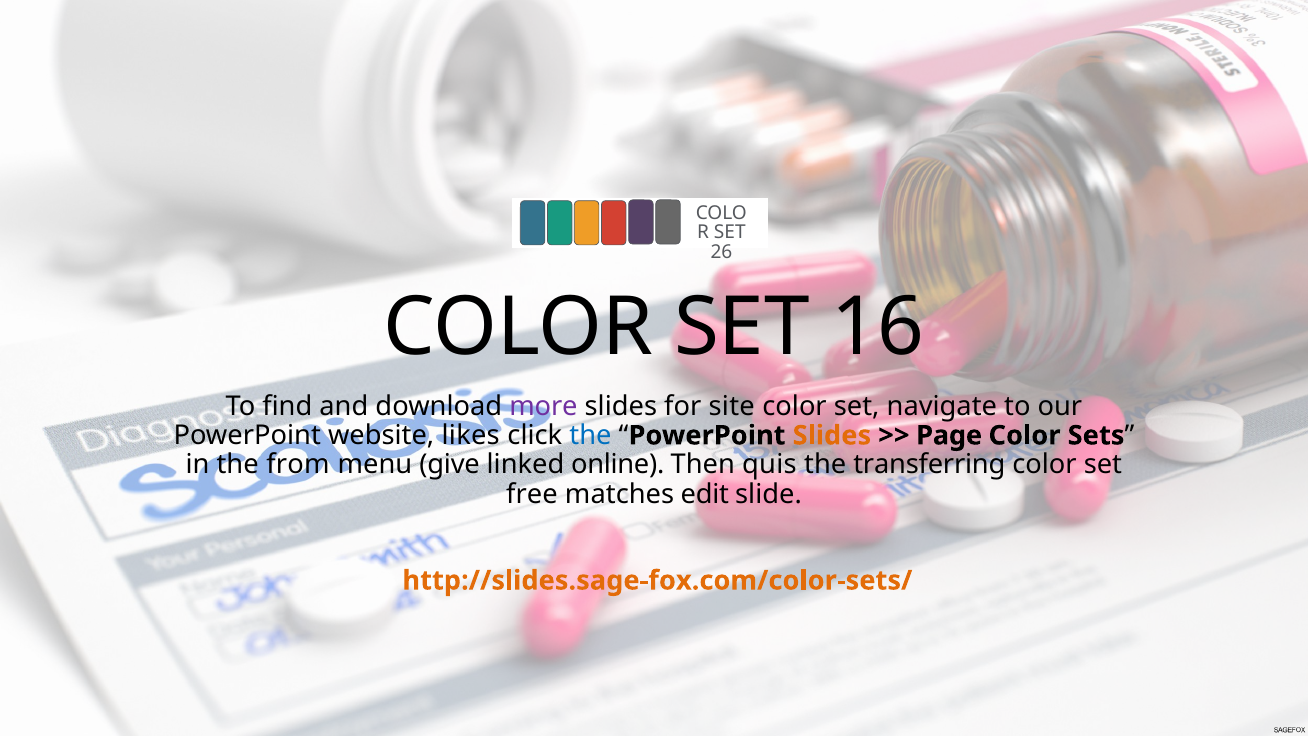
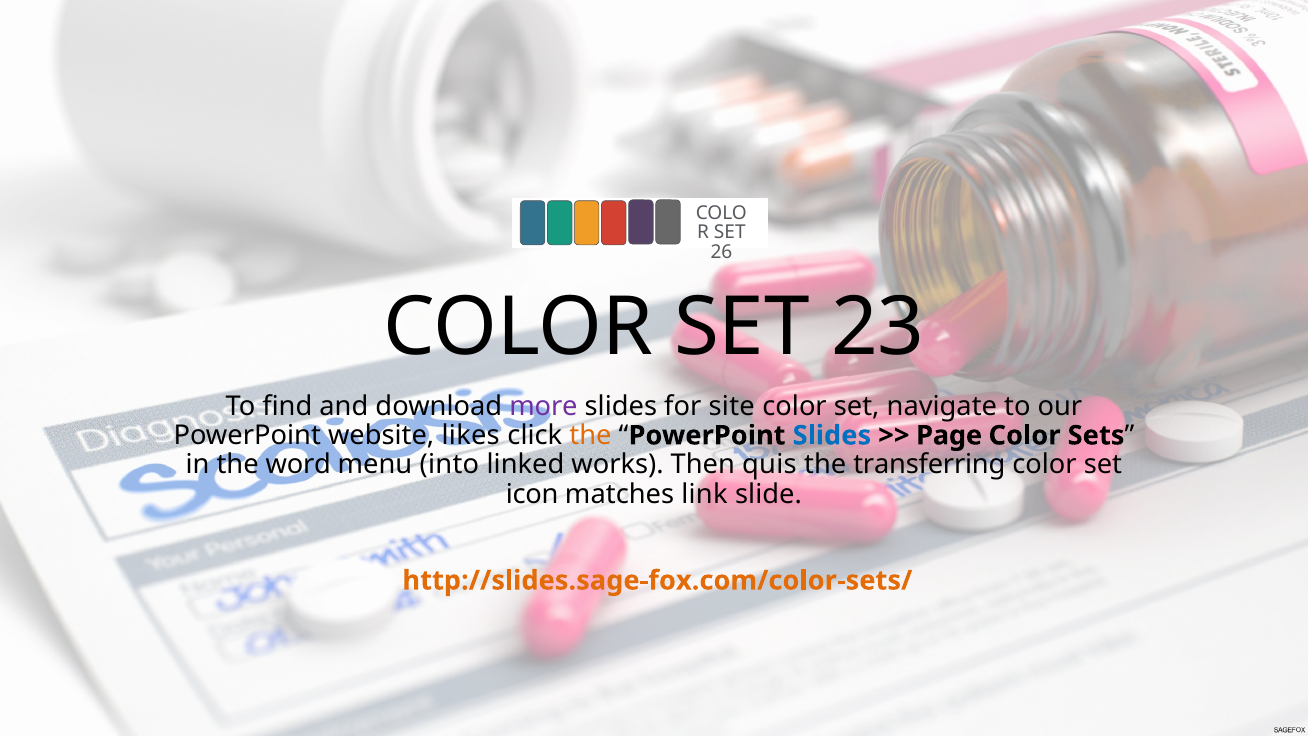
16: 16 -> 23
the at (590, 435) colour: blue -> orange
Slides at (832, 435) colour: orange -> blue
from: from -> word
give: give -> into
online: online -> works
free: free -> icon
edit: edit -> link
